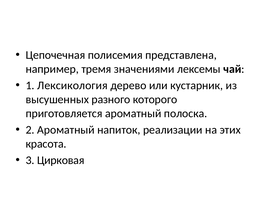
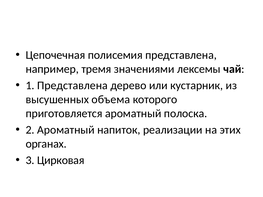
1 Лексикология: Лексикология -> Представлена
разного: разного -> объема
красота: красота -> органах
